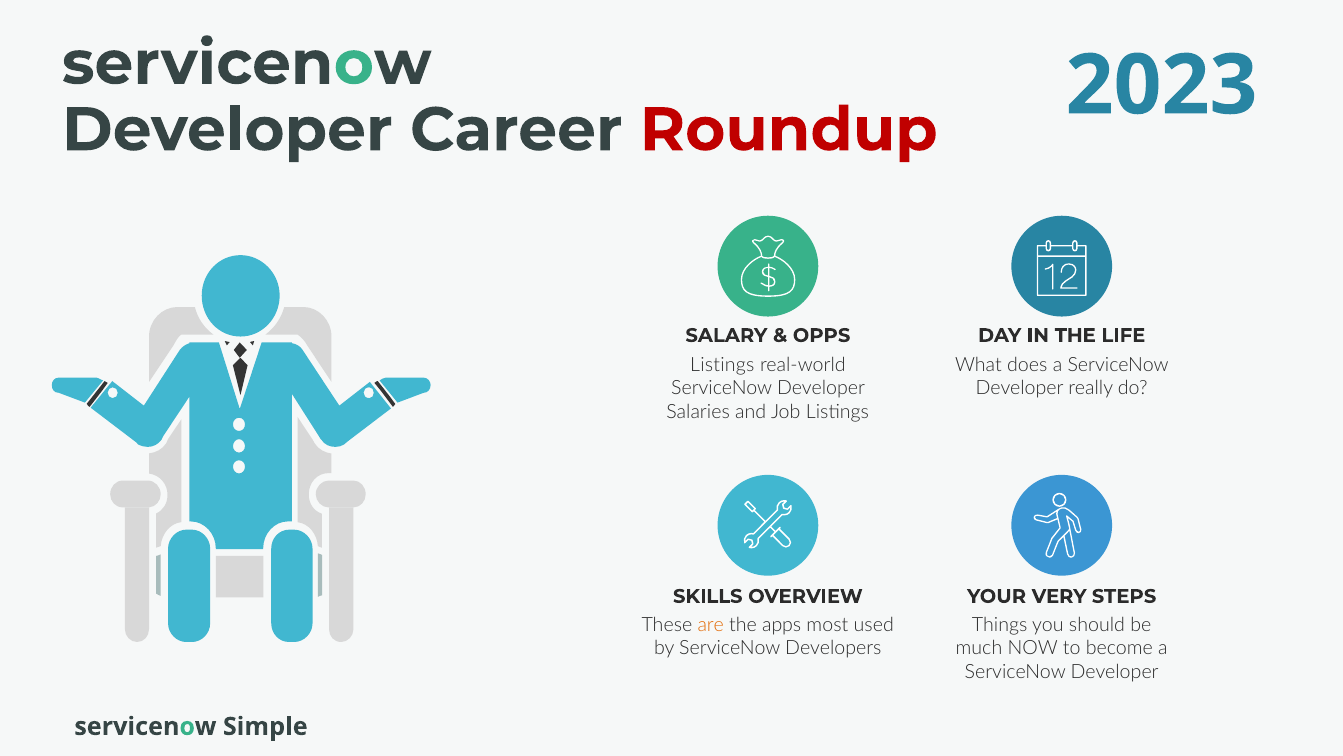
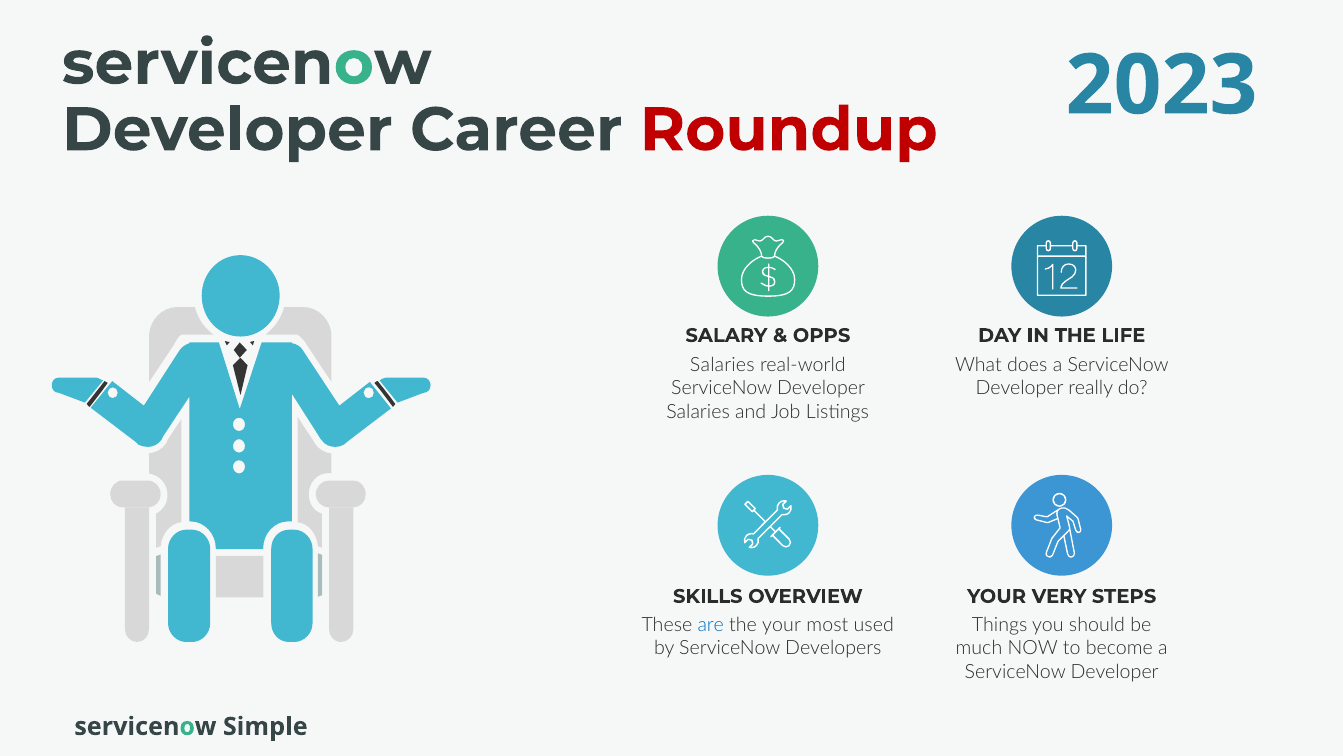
Listings at (722, 365): Listings -> Salaries
are colour: orange -> blue
the apps: apps -> your
